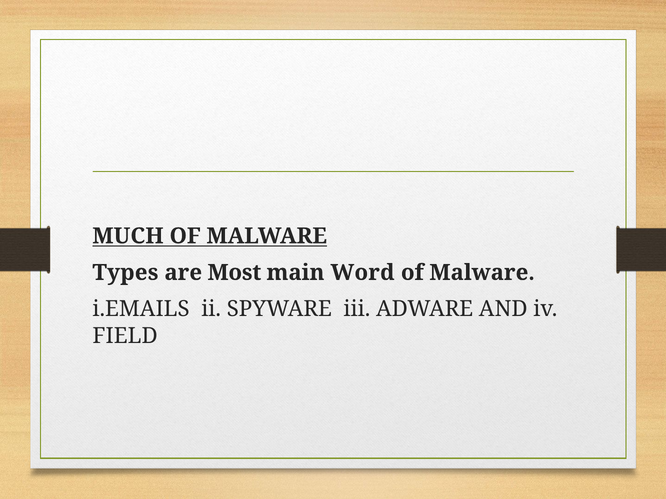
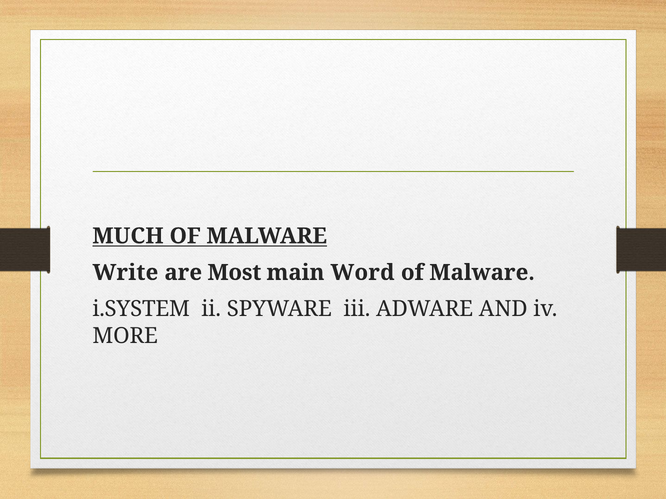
Types: Types -> Write
i.EMAILS: i.EMAILS -> i.SYSTEM
FIELD: FIELD -> MORE
